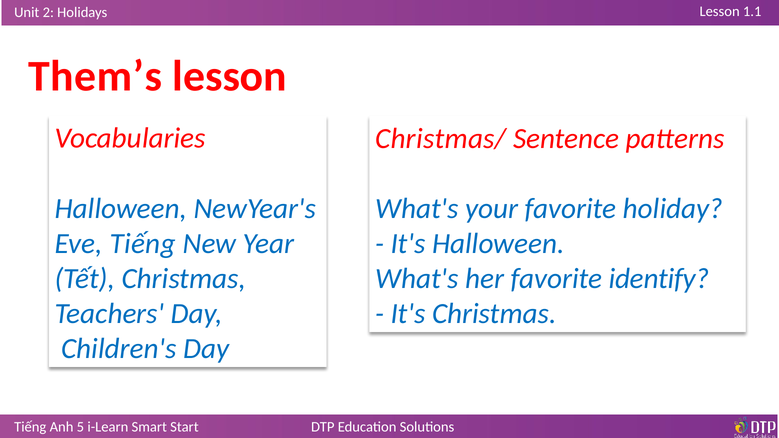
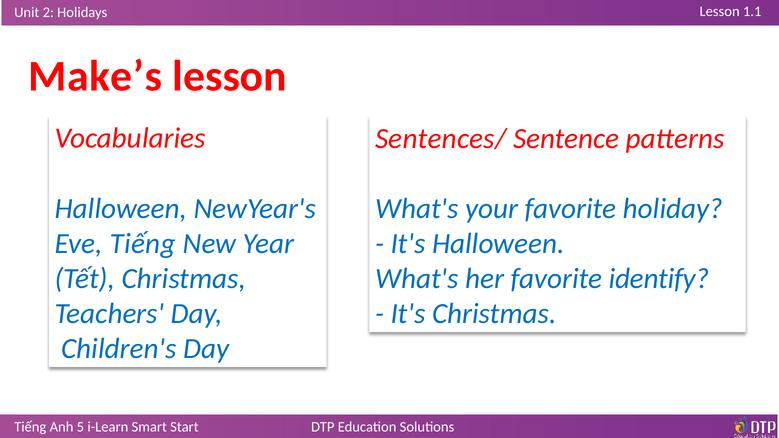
Them’s: Them’s -> Make’s
Christmas/: Christmas/ -> Sentences/
